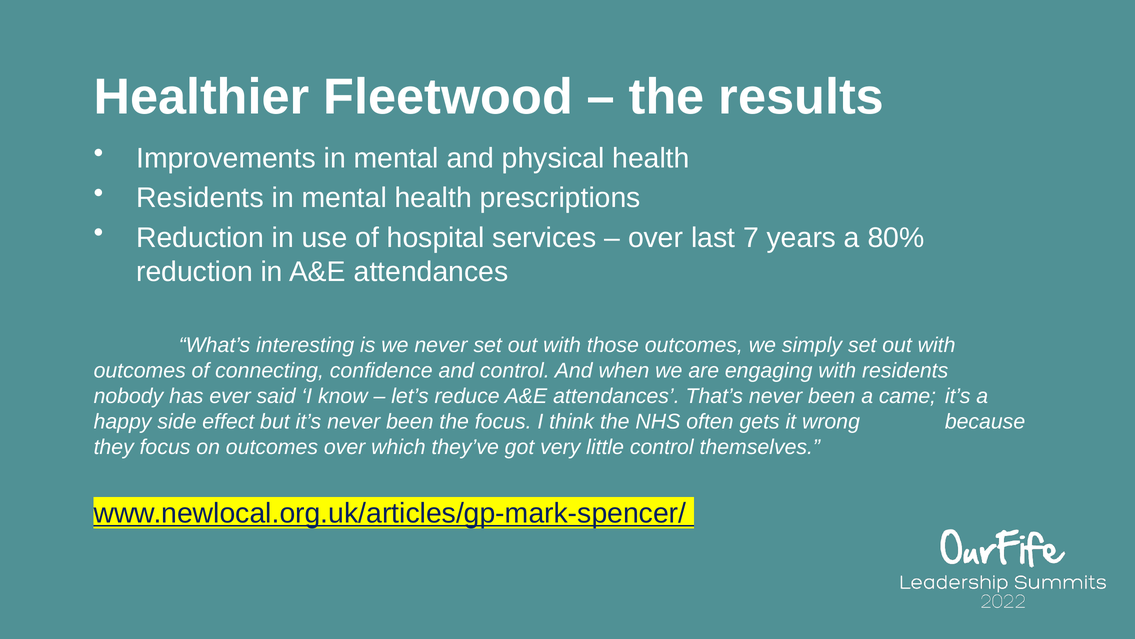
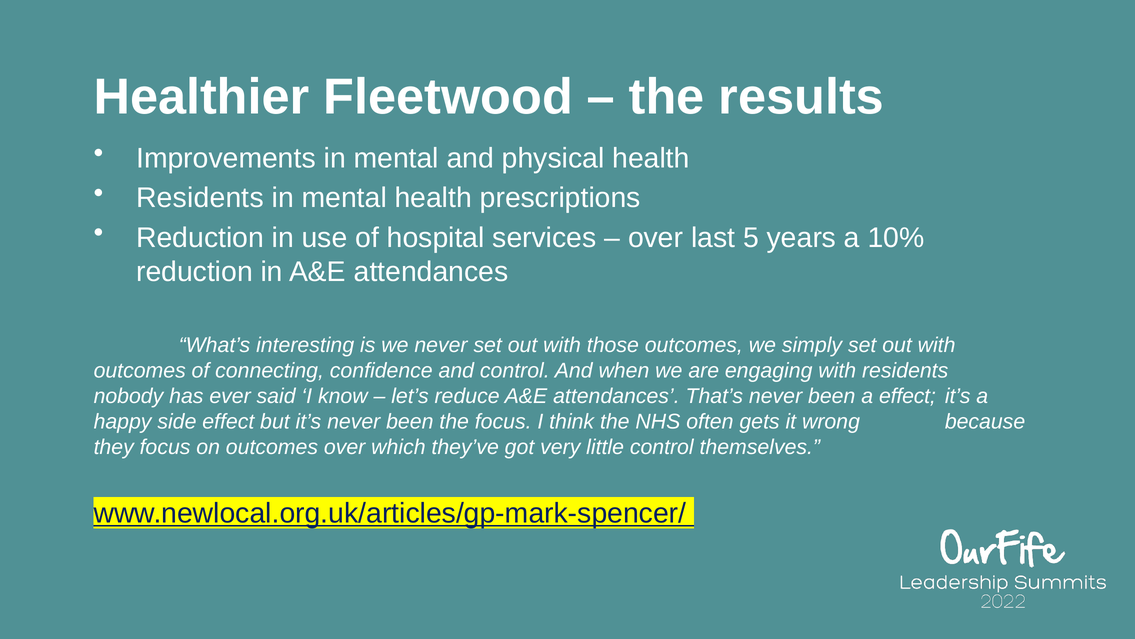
7: 7 -> 5
80%: 80% -> 10%
a came: came -> effect
